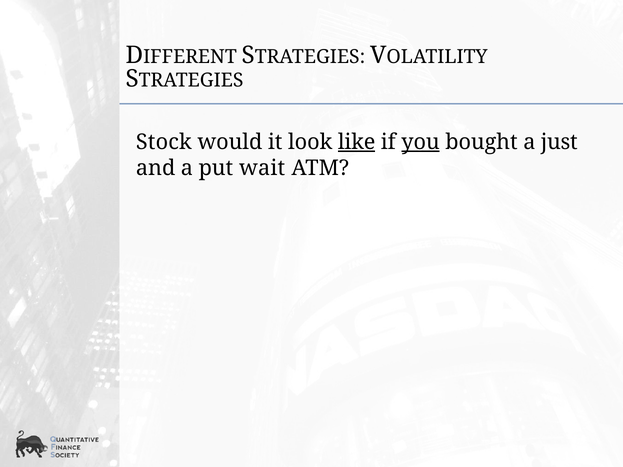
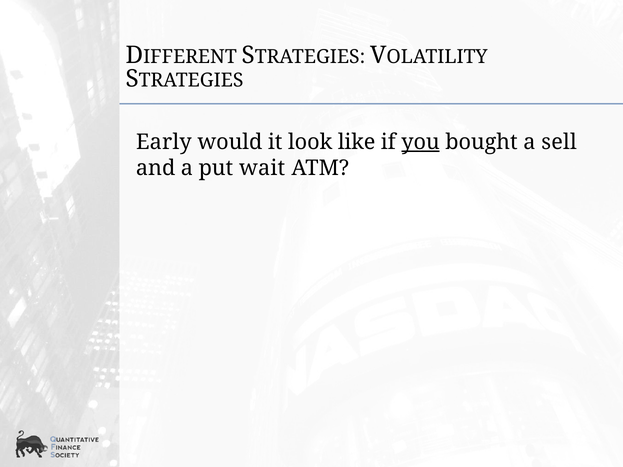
Stock: Stock -> Early
like underline: present -> none
just: just -> sell
